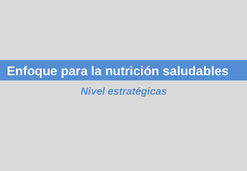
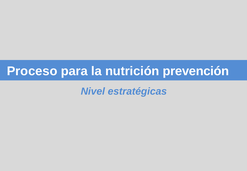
Enfoque: Enfoque -> Proceso
saludables: saludables -> prevención
